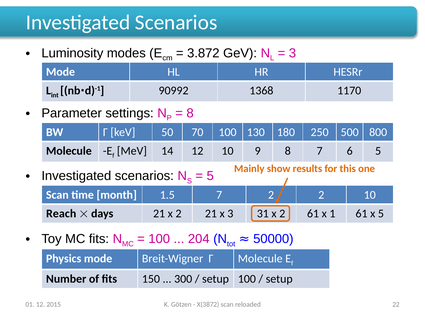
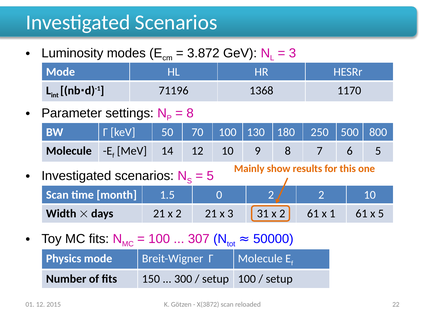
90992: 90992 -> 71196
1.5 7: 7 -> 0
Reach: Reach -> Width
204: 204 -> 307
